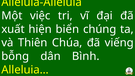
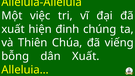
biển: biển -> đinh
dân Bình: Bình -> Xuất
